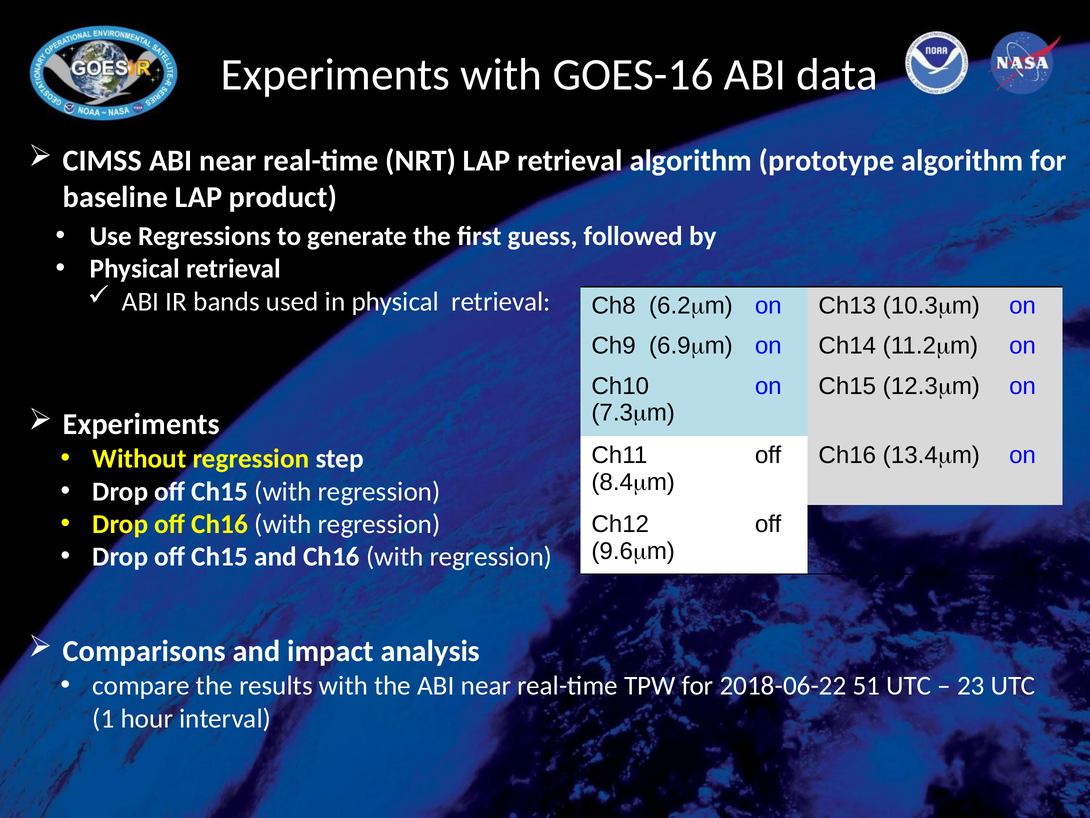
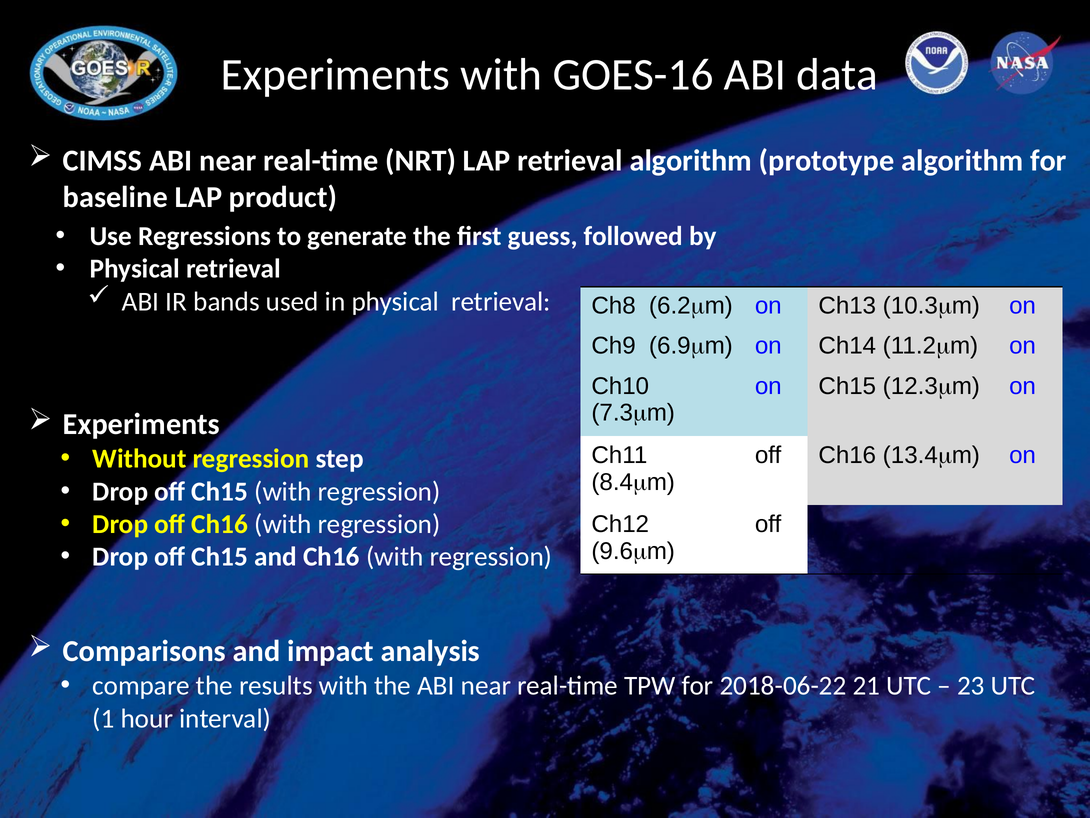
51: 51 -> 21
